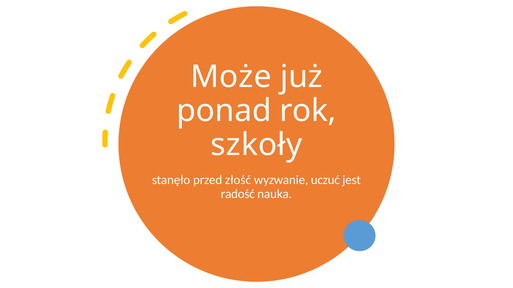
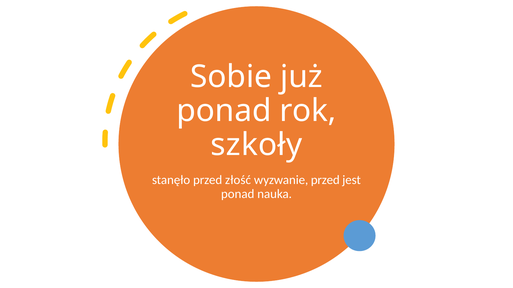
Może: Może -> Sobie
wyzwanie uczuć: uczuć -> przed
radość at (238, 194): radość -> ponad
